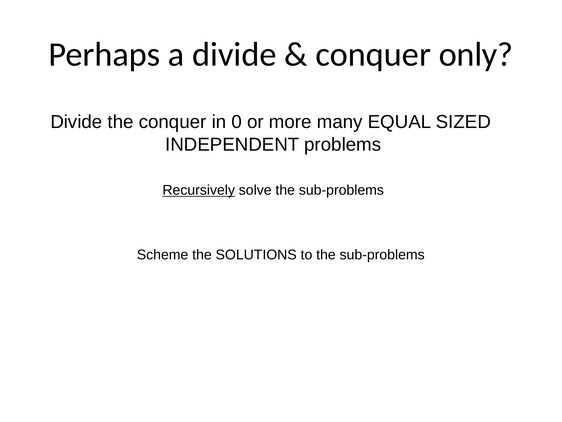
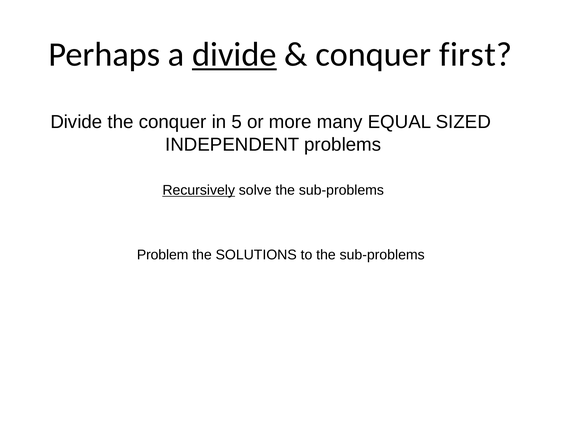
divide at (234, 54) underline: none -> present
only: only -> first
0: 0 -> 5
Scheme: Scheme -> Problem
